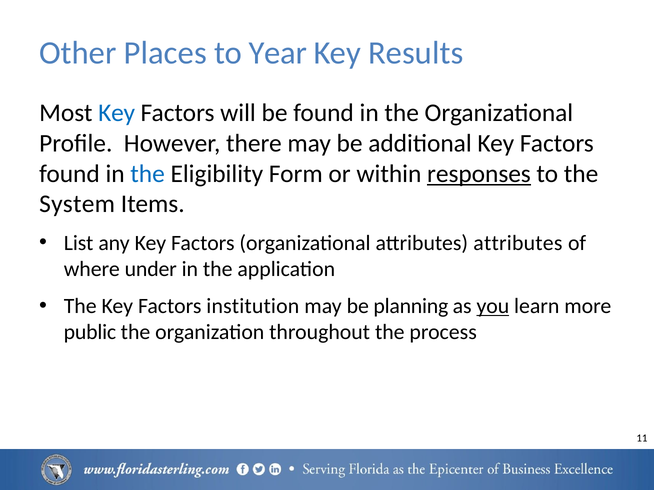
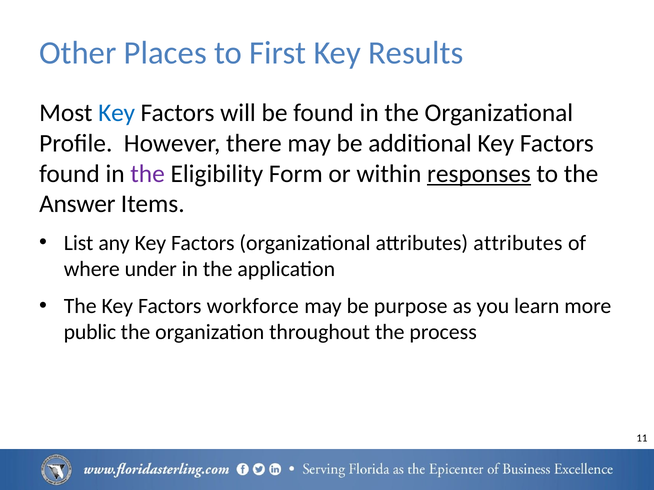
Year: Year -> First
the at (148, 174) colour: blue -> purple
System: System -> Answer
institution: institution -> workforce
planning: planning -> purpose
you underline: present -> none
